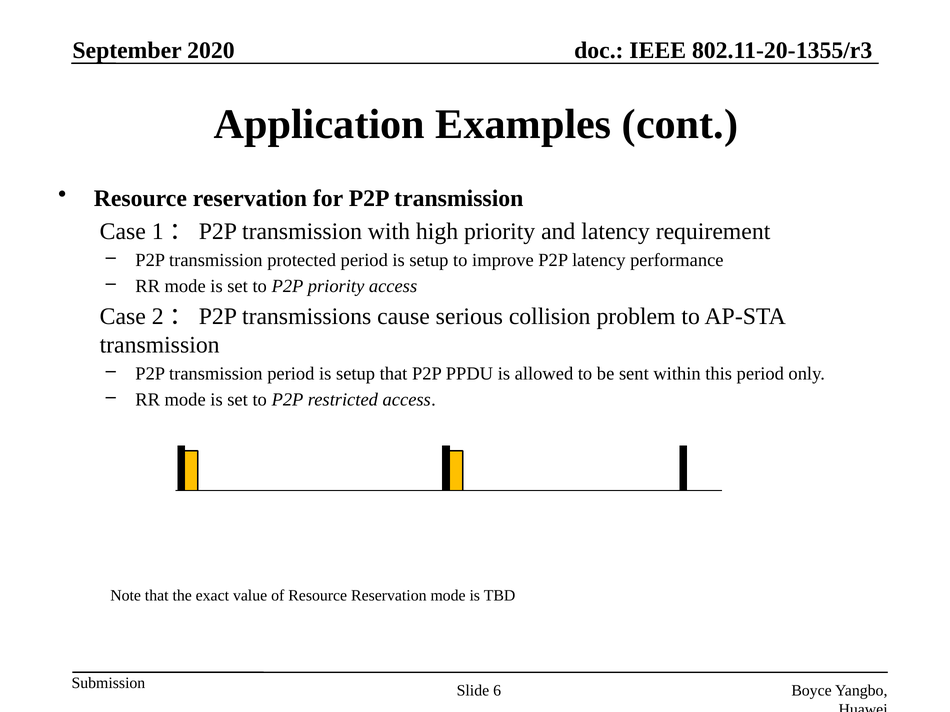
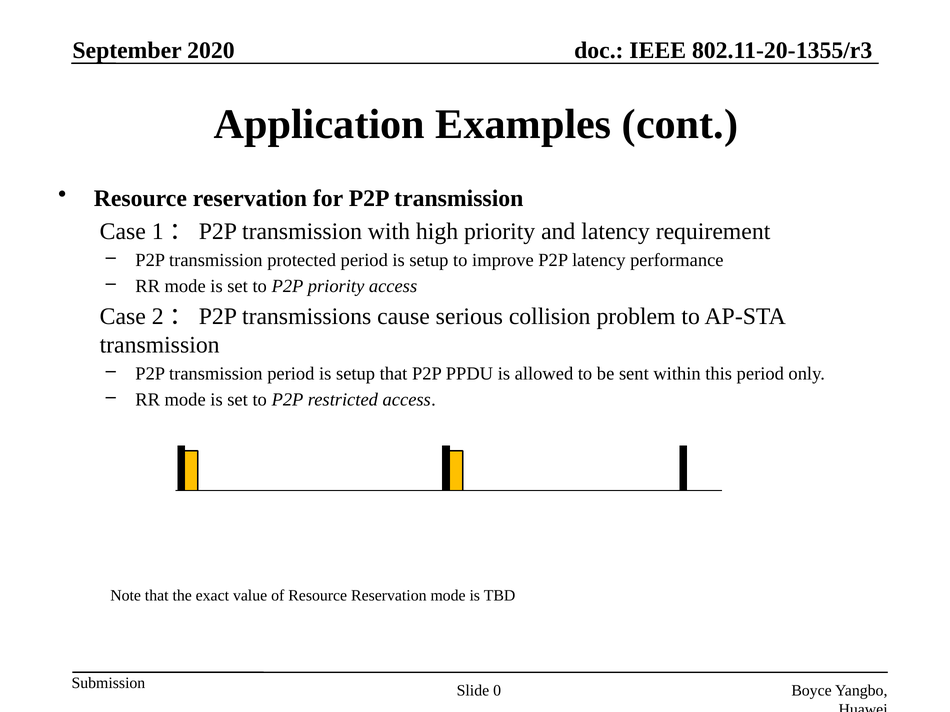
6: 6 -> 0
